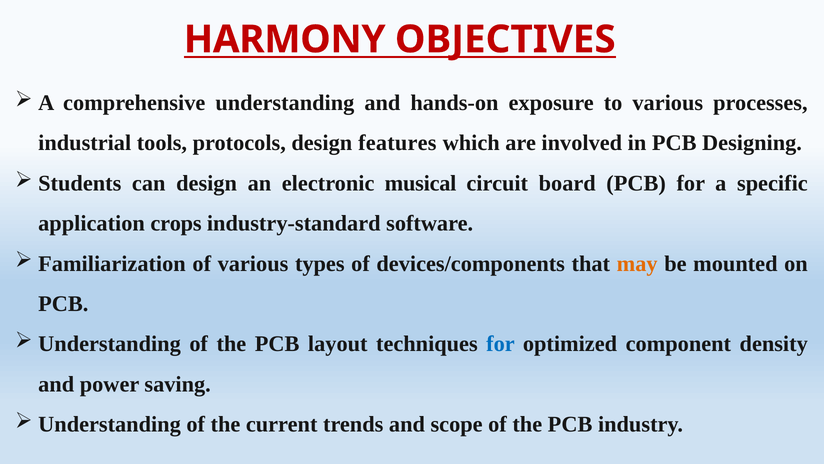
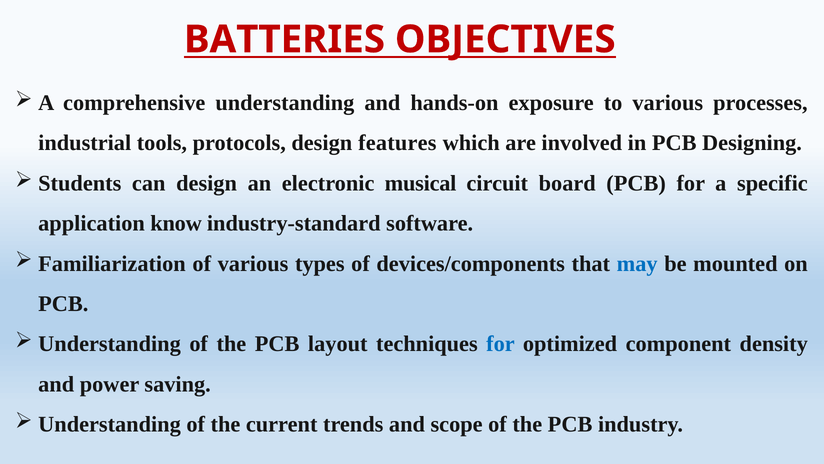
HARMONY: HARMONY -> BATTERIES
crops: crops -> know
may colour: orange -> blue
